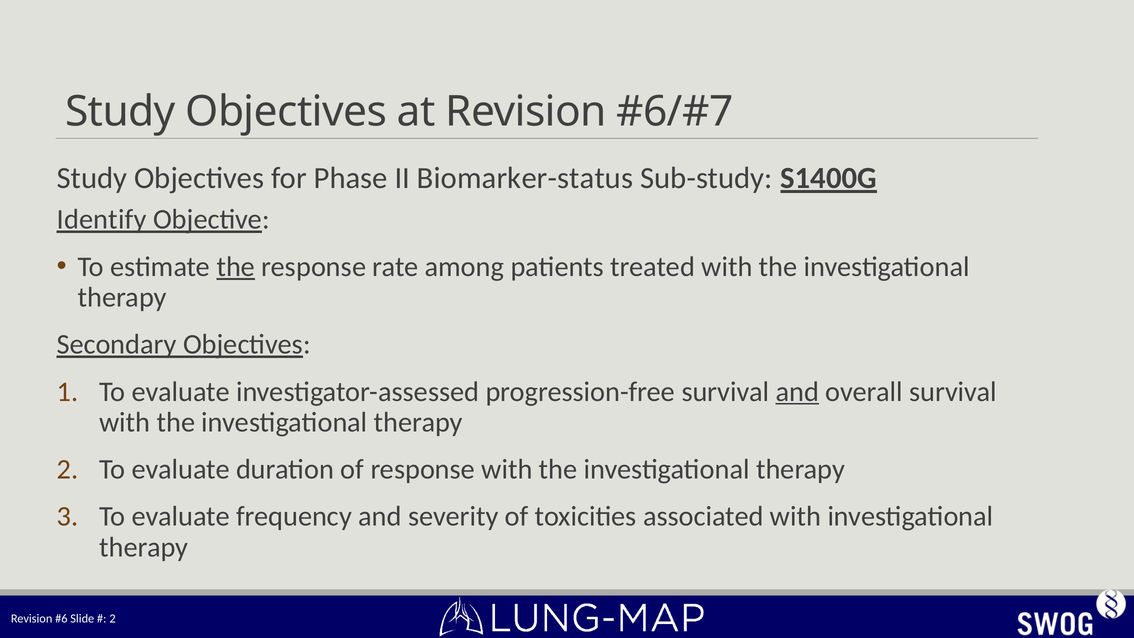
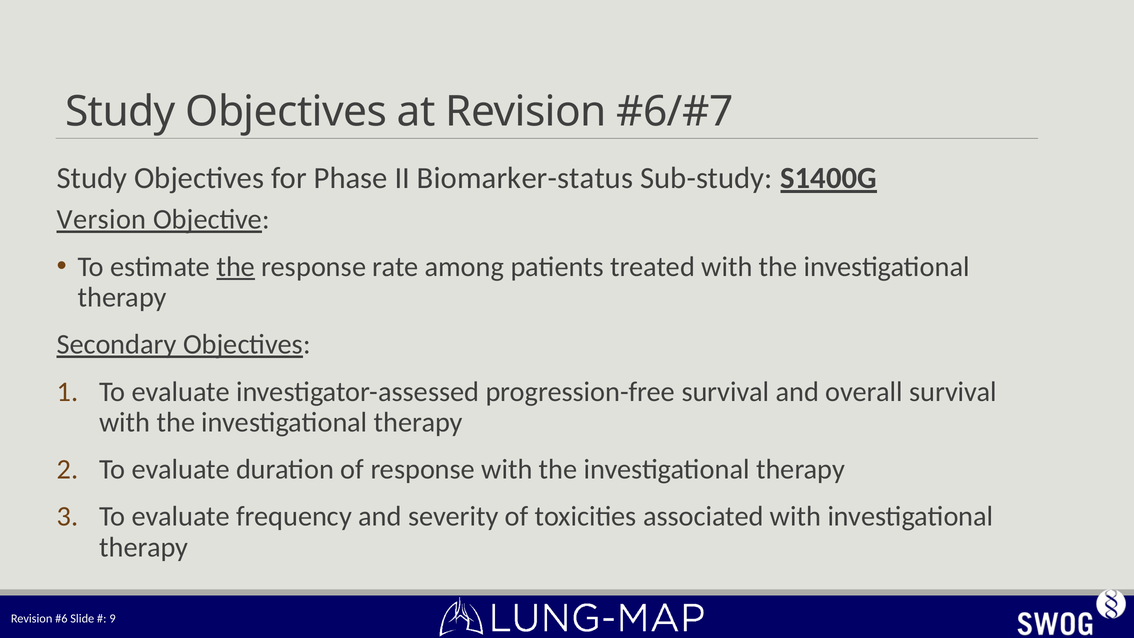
Identify: Identify -> Version
and at (797, 392) underline: present -> none
2 at (113, 619): 2 -> 9
